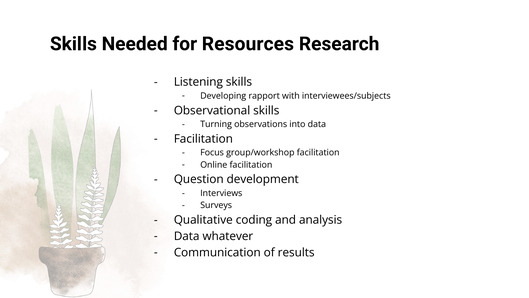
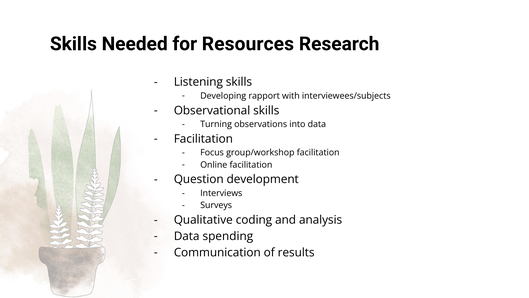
whatever: whatever -> spending
